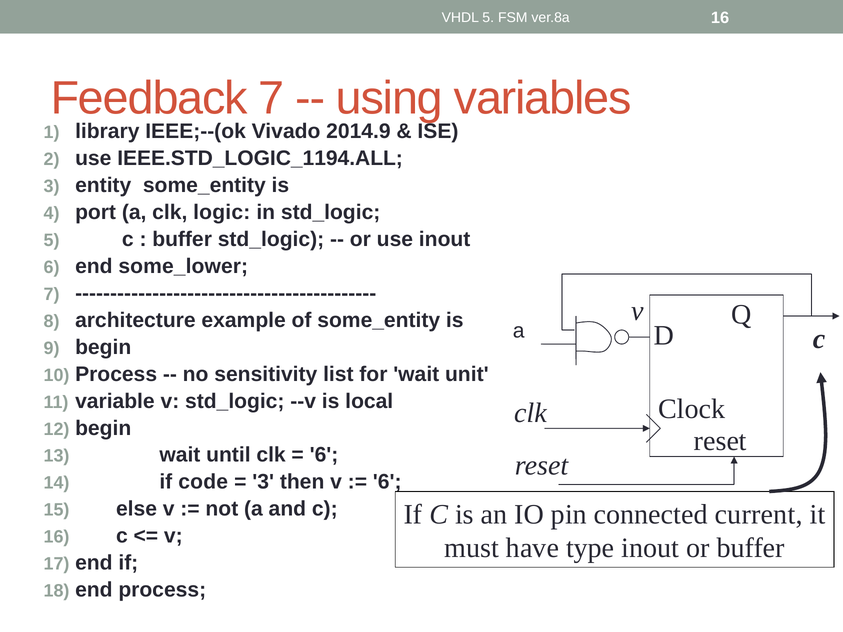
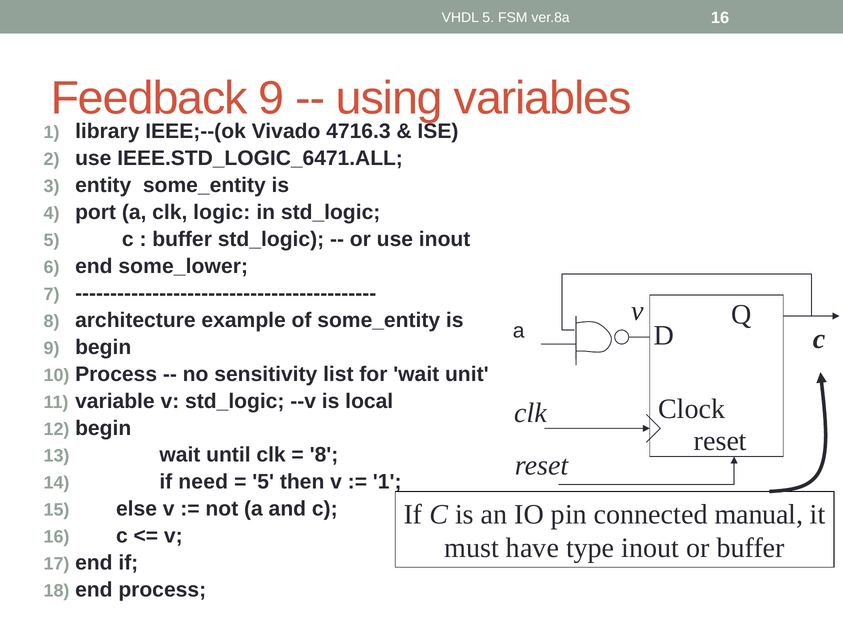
Feedback 7: 7 -> 9
2014.9: 2014.9 -> 4716.3
IEEE.STD_LOGIC_1194.ALL: IEEE.STD_LOGIC_1194.ALL -> IEEE.STD_LOGIC_6471.ALL
6 at (324, 455): 6 -> 8
code: code -> need
3 at (263, 482): 3 -> 5
6 at (387, 482): 6 -> 1
current: current -> manual
